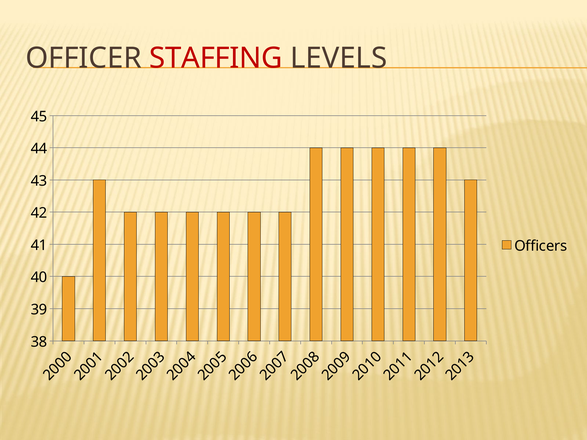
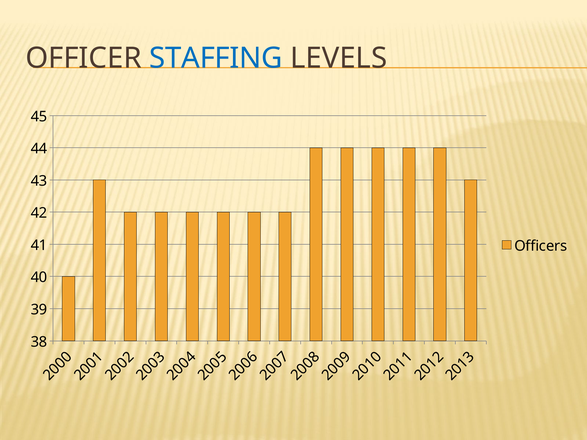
STAFFING colour: red -> blue
